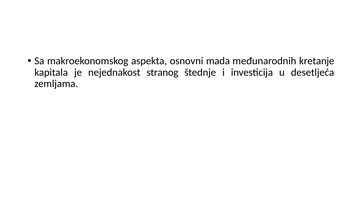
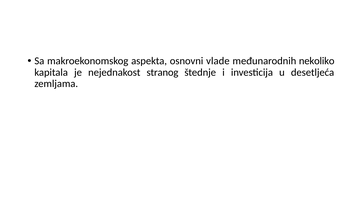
mada: mada -> vlade
kretanje: kretanje -> nekoliko
